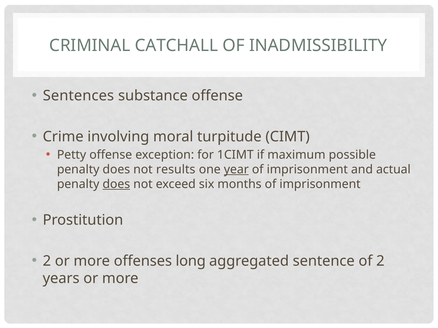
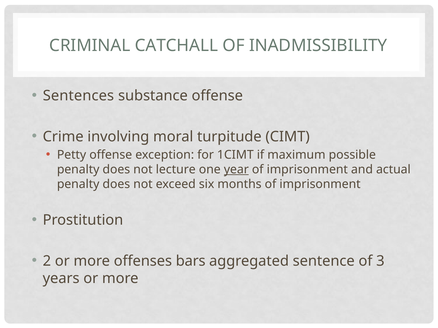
results: results -> lecture
does at (116, 184) underline: present -> none
long: long -> bars
of 2: 2 -> 3
